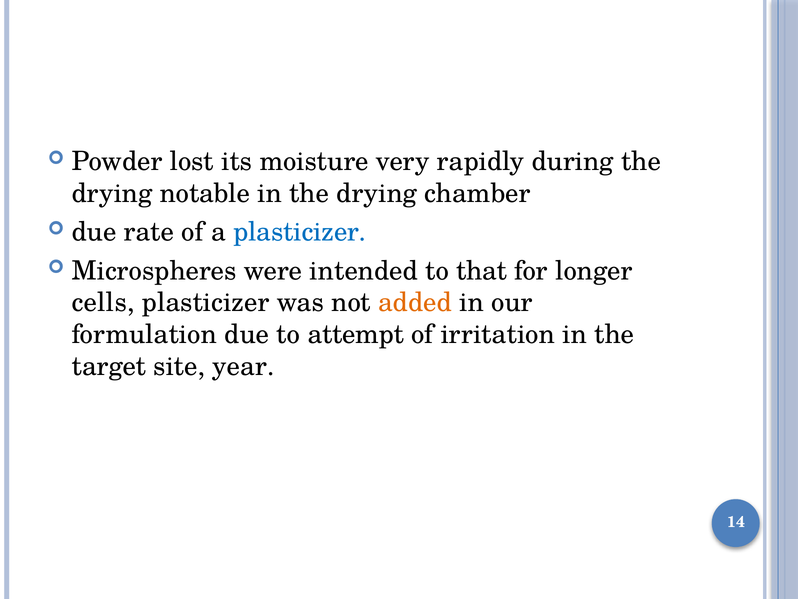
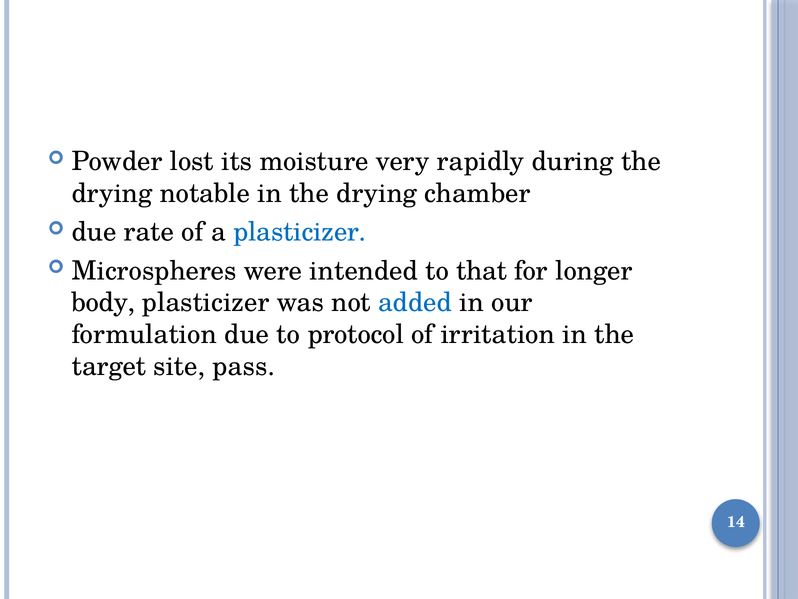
cells: cells -> body
added colour: orange -> blue
attempt: attempt -> protocol
year: year -> pass
